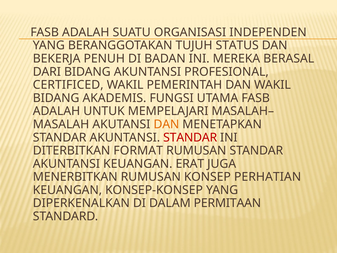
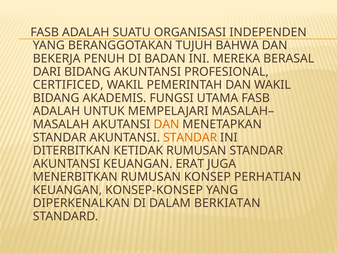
STATUS: STATUS -> BAHWA
STANDAR at (190, 137) colour: red -> orange
FORMAT: FORMAT -> KETIDAK
PERMITAAN: PERMITAAN -> BERKIATAN
